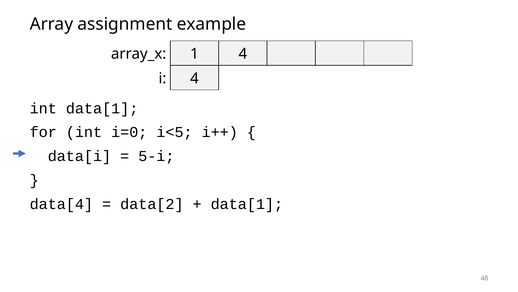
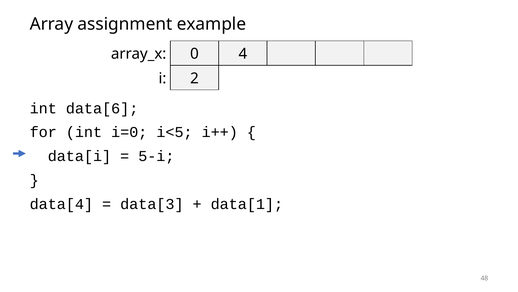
1: 1 -> 0
i 4: 4 -> 2
int data[1: data[1 -> data[6
data[2: data[2 -> data[3
